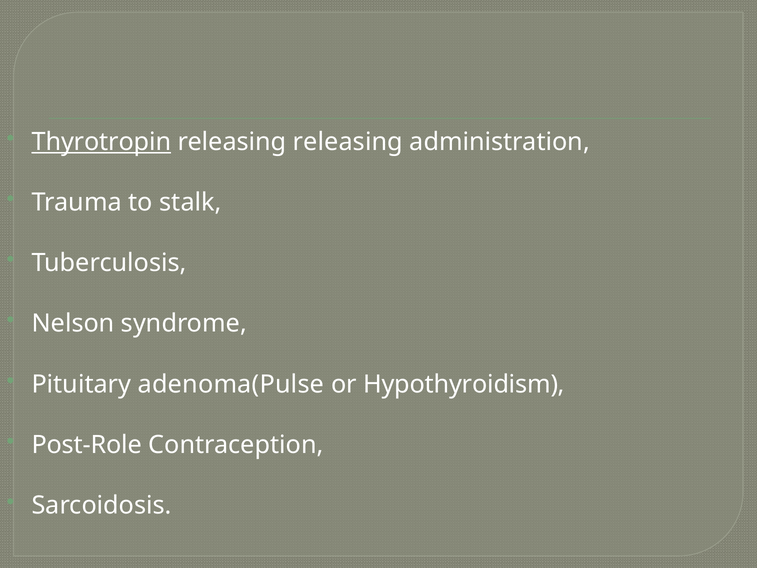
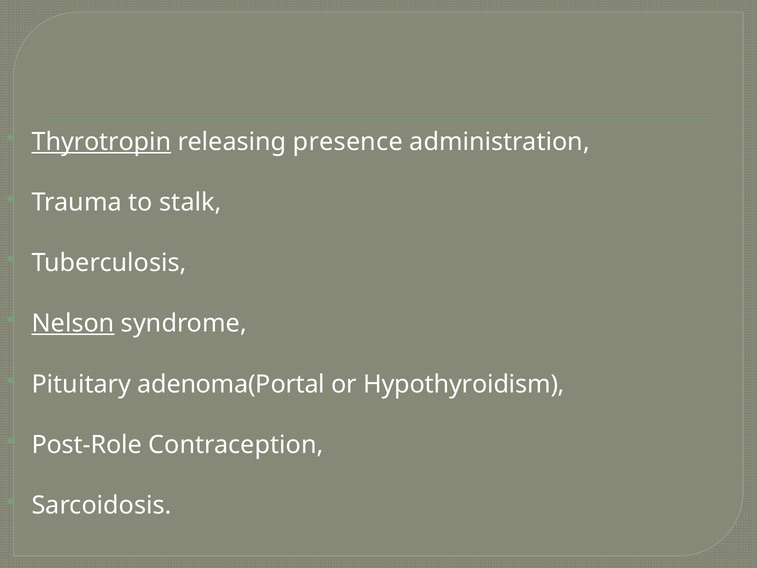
releasing releasing: releasing -> presence
Nelson underline: none -> present
adenoma(Pulse: adenoma(Pulse -> adenoma(Portal
